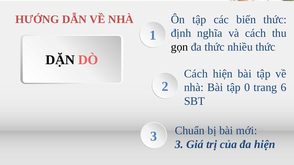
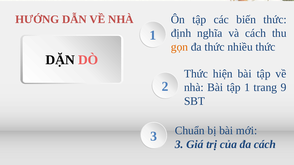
gọn colour: black -> orange
Cách at (196, 74): Cách -> Thức
tập 0: 0 -> 1
6: 6 -> 9
đa hiện: hiện -> cách
